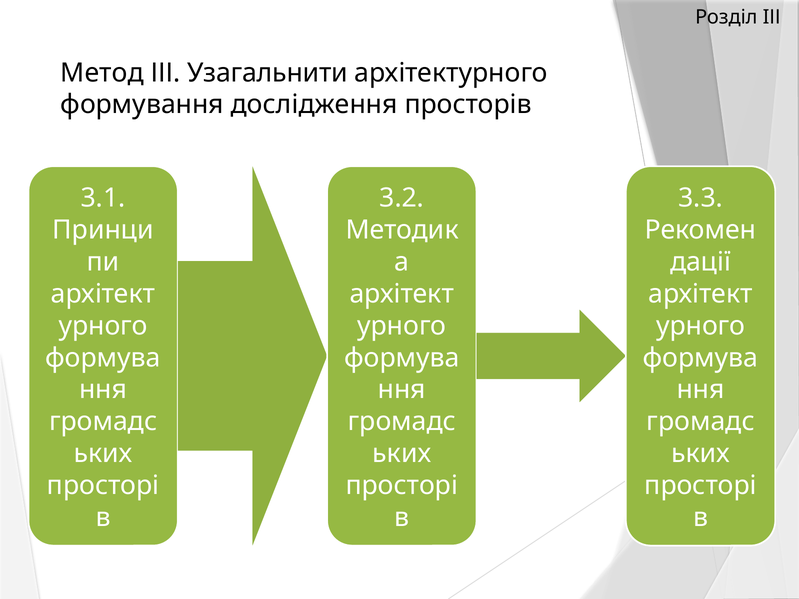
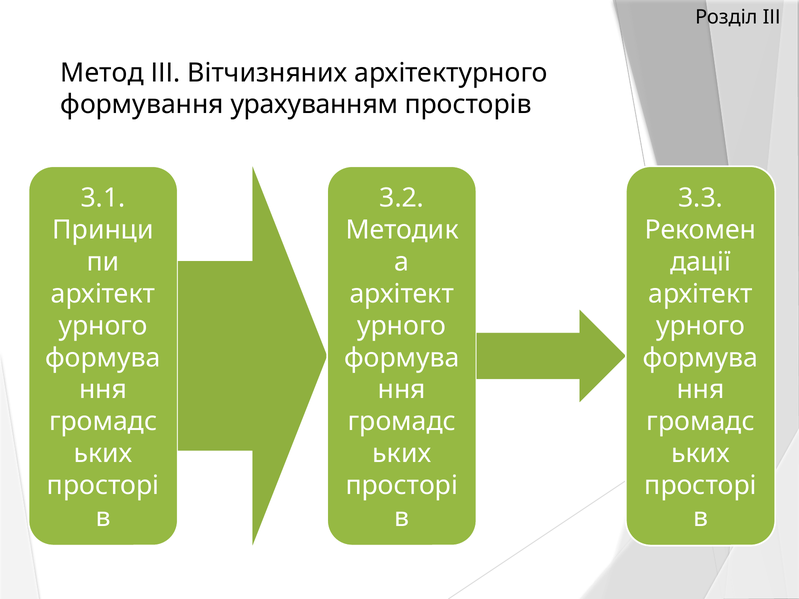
Узагальнити: Узагальнити -> Вітчизняних
дослідження: дослідження -> урахуванням
